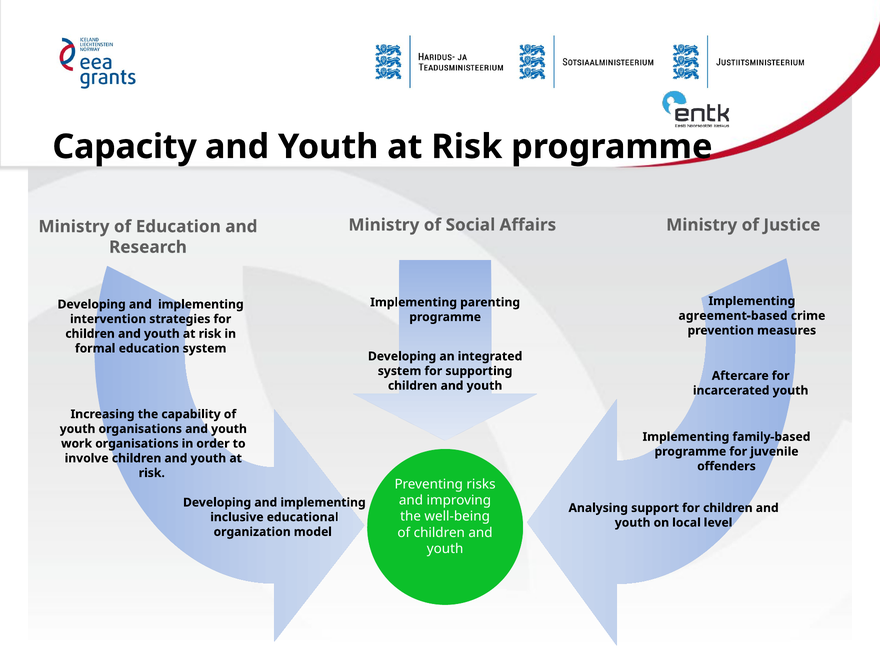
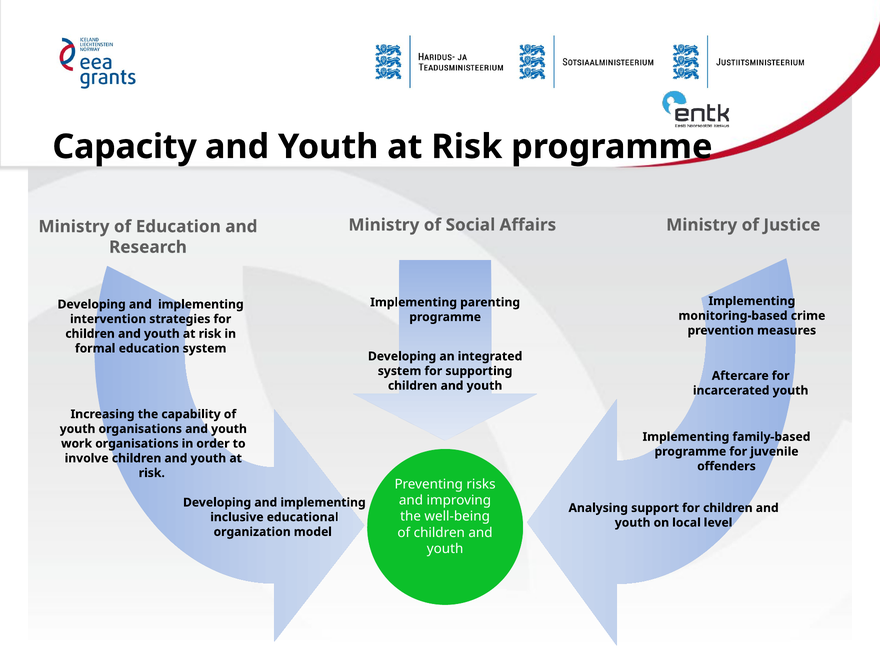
agreement-based: agreement-based -> monitoring-based
